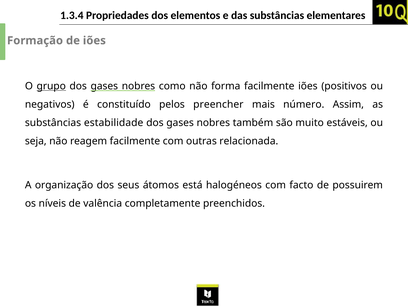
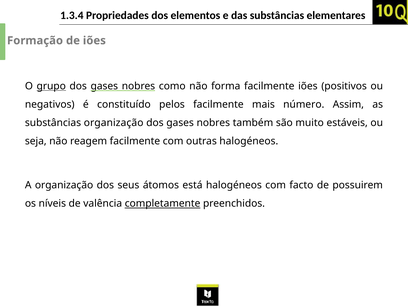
pelos preencher: preencher -> facilmente
substâncias estabilidade: estabilidade -> organização
outras relacionada: relacionada -> halogéneos
completamente underline: none -> present
